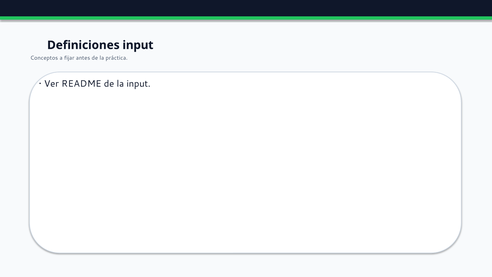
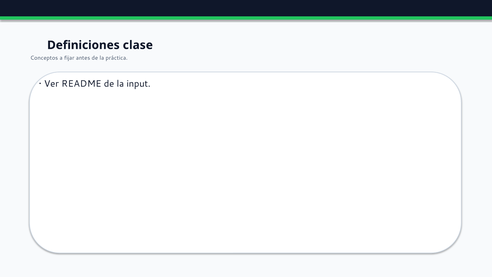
Definiciones input: input -> clase
